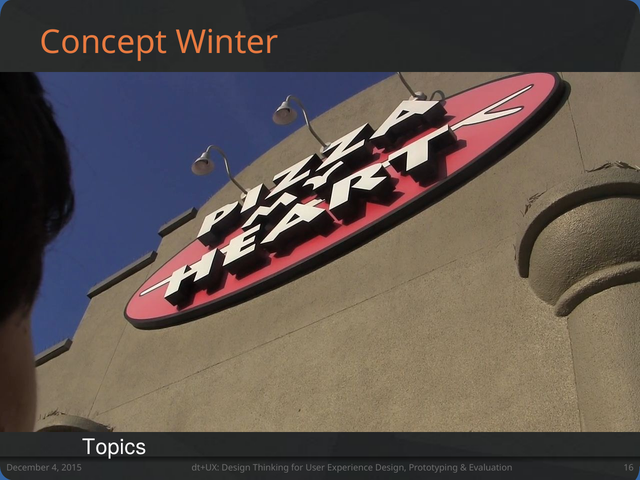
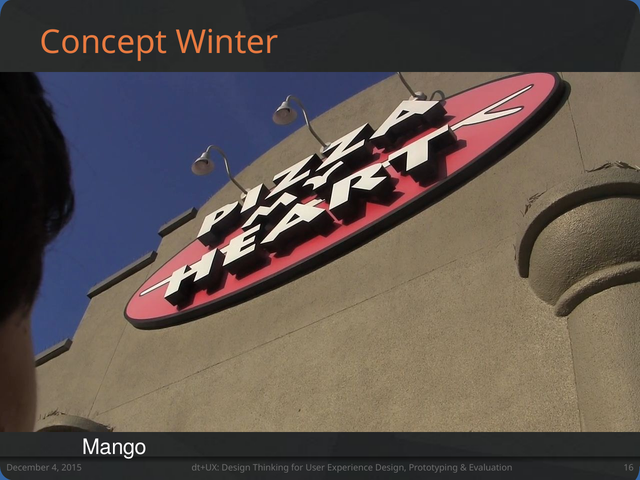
Topics: Topics -> Mango
